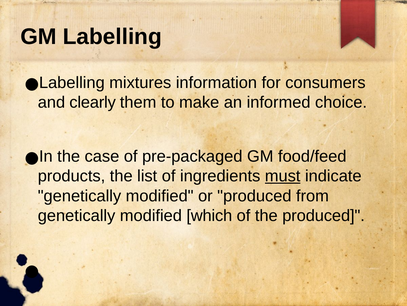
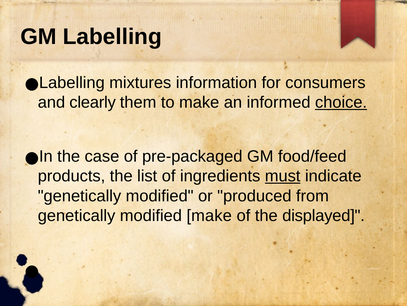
choice underline: none -> present
modified which: which -> make
the produced: produced -> displayed
